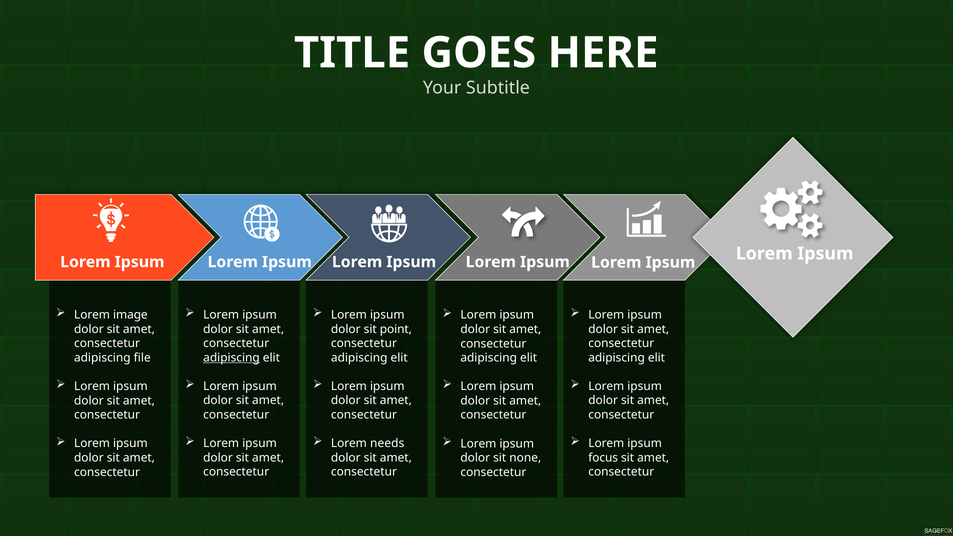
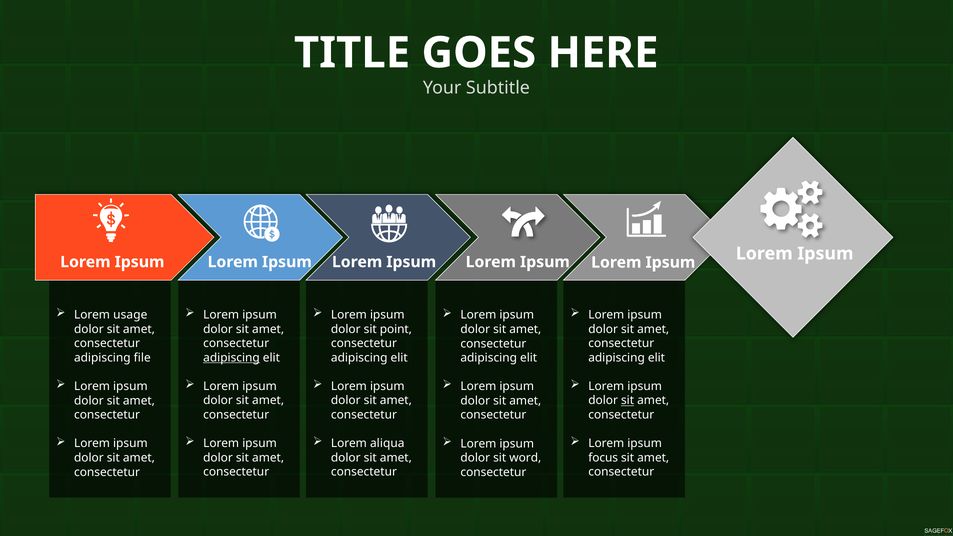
image: image -> usage
sit at (628, 401) underline: none -> present
needs: needs -> aliqua
none: none -> word
